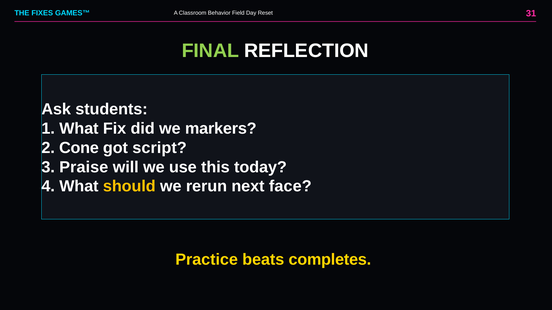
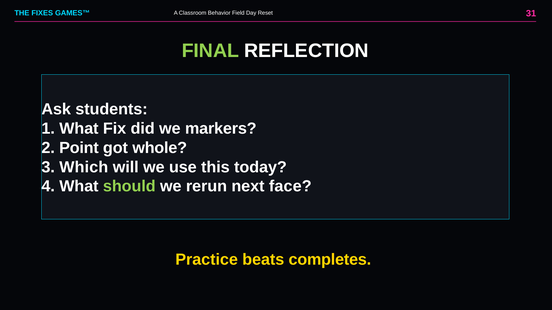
Cone: Cone -> Point
script: script -> whole
Praise: Praise -> Which
should colour: yellow -> light green
